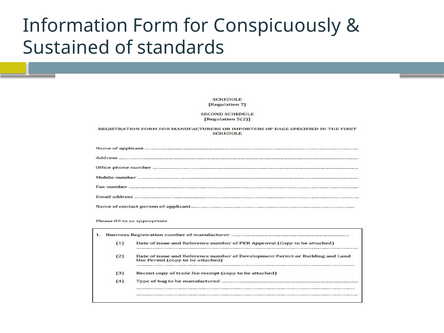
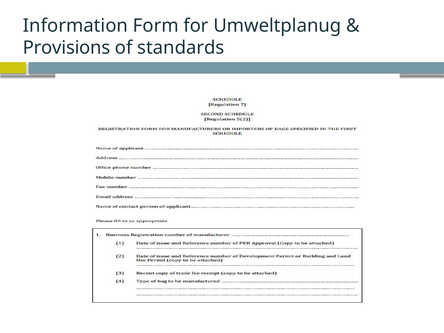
Conspicuously: Conspicuously -> Umweltplanug
Sustained: Sustained -> Provisions
